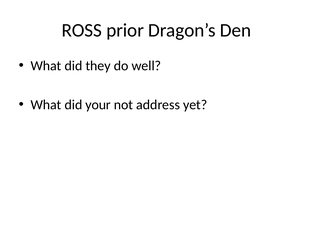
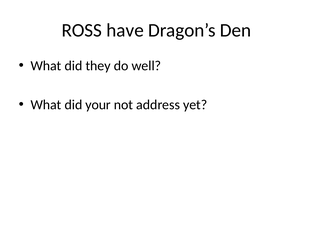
prior: prior -> have
